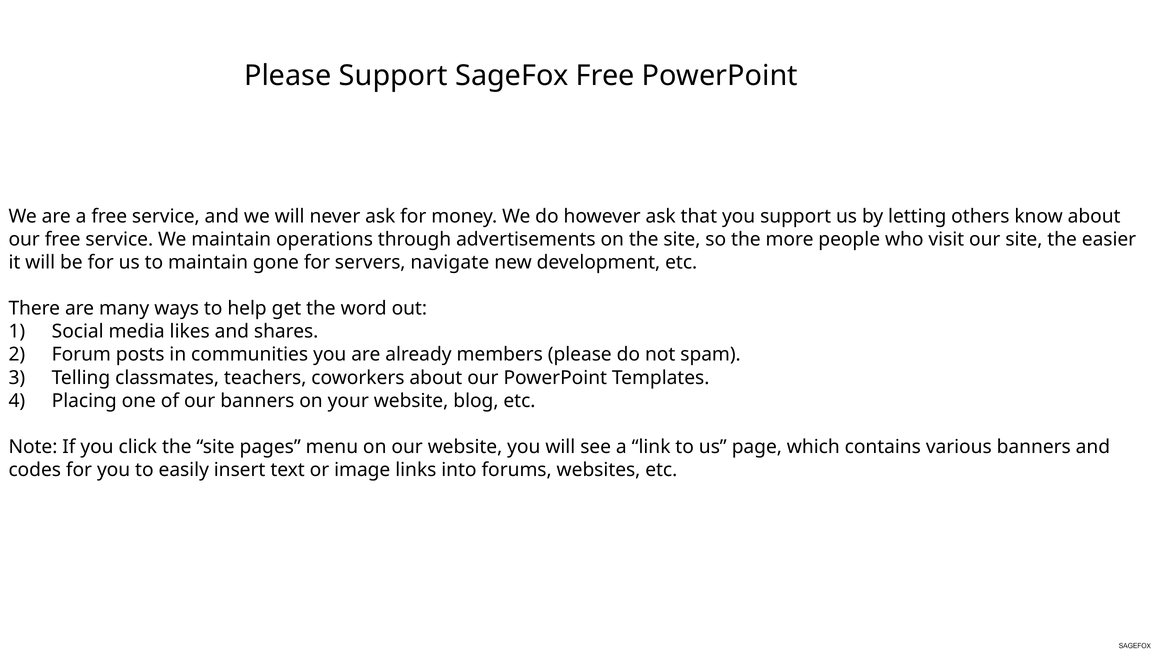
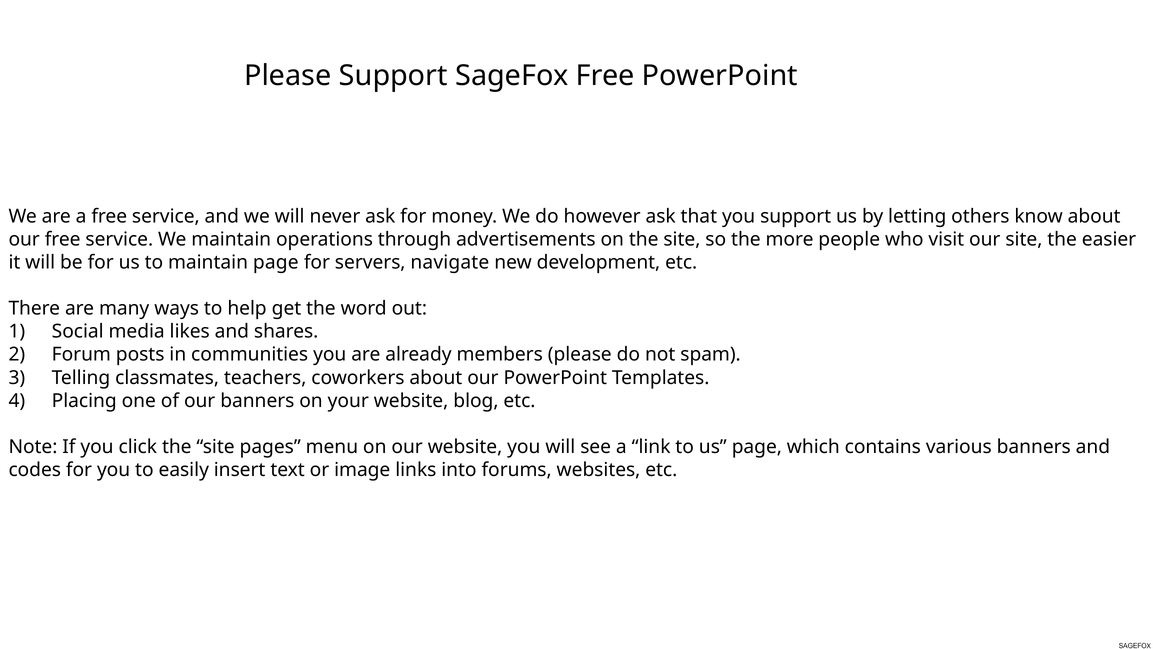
maintain gone: gone -> page
